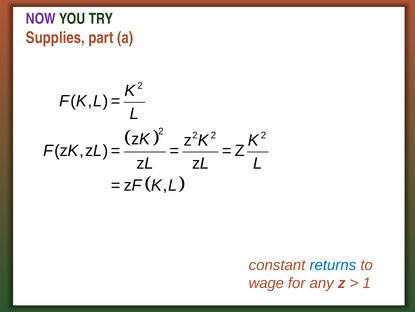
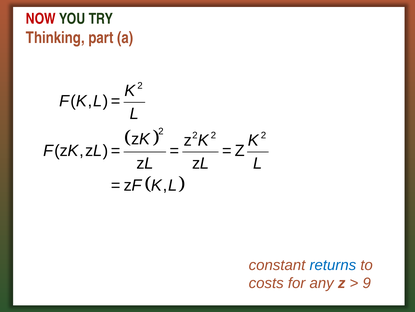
NOW colour: purple -> red
Supplies: Supplies -> Thinking
wage: wage -> costs
1: 1 -> 9
